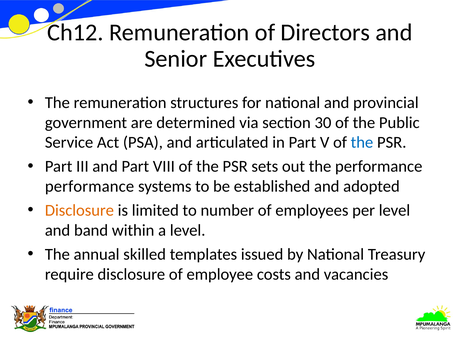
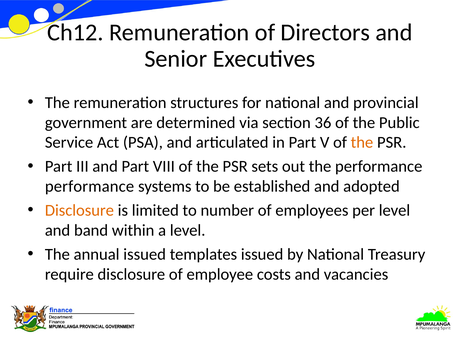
30: 30 -> 36
the at (362, 142) colour: blue -> orange
annual skilled: skilled -> issued
